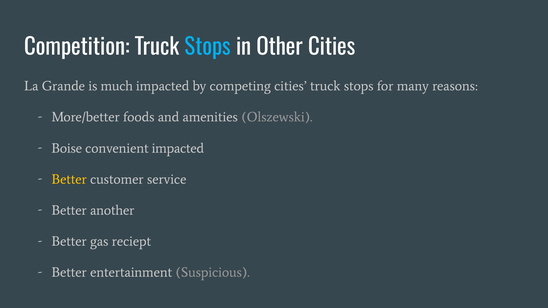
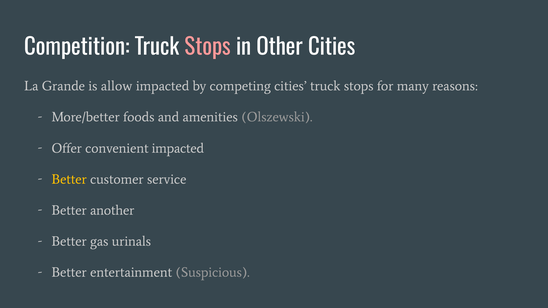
Stops at (208, 47) colour: light blue -> pink
much: much -> allow
Boise: Boise -> Offer
reciept: reciept -> urinals
